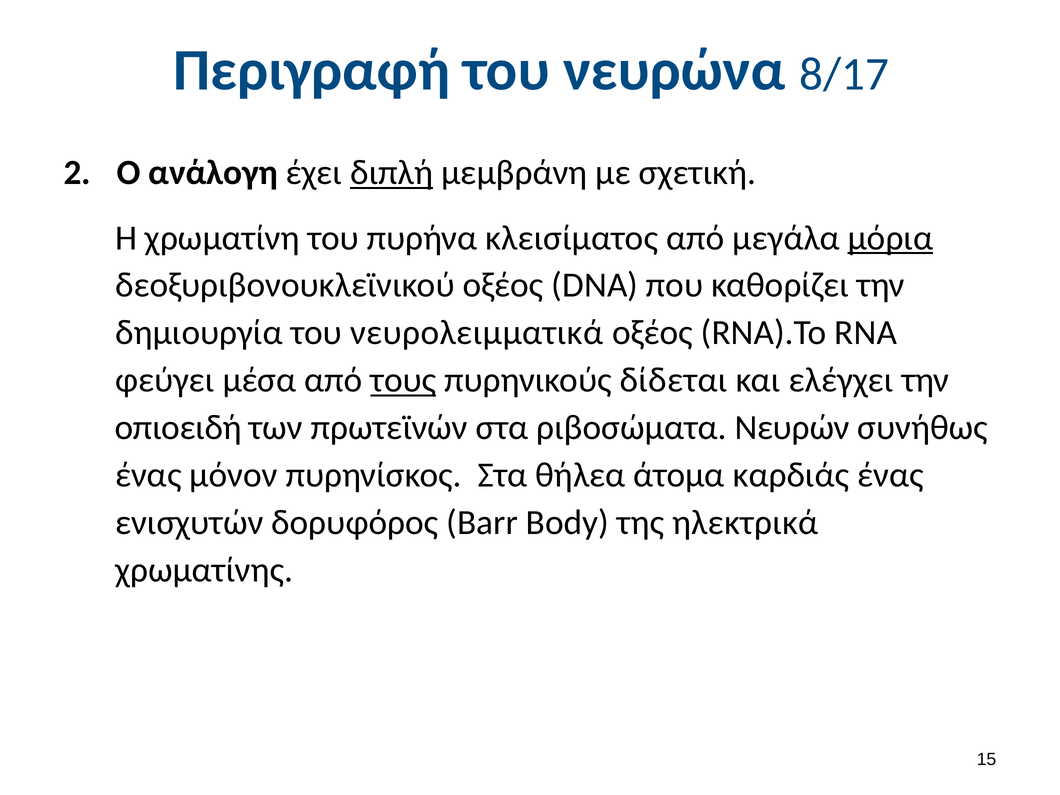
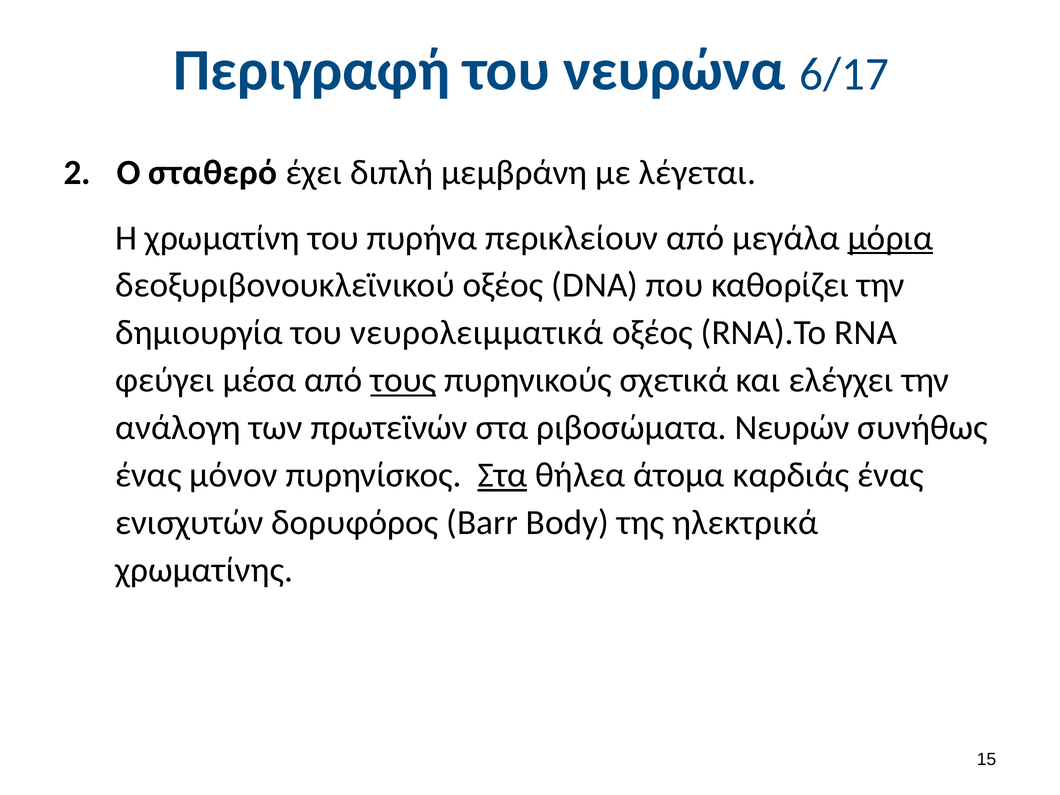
8/17: 8/17 -> 6/17
ανάλογη: ανάλογη -> σταθερό
διπλή underline: present -> none
σχετική: σχετική -> λέγεται
κλεισίματος: κλεισίματος -> περικλείουν
δίδεται: δίδεται -> σχετικά
οπιοειδή: οπιοειδή -> ανάλογη
Στα at (502, 475) underline: none -> present
